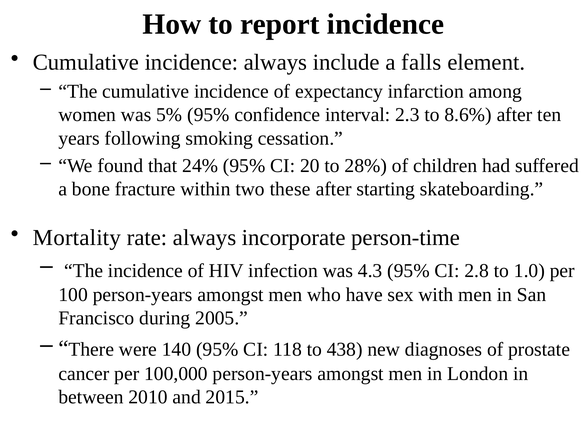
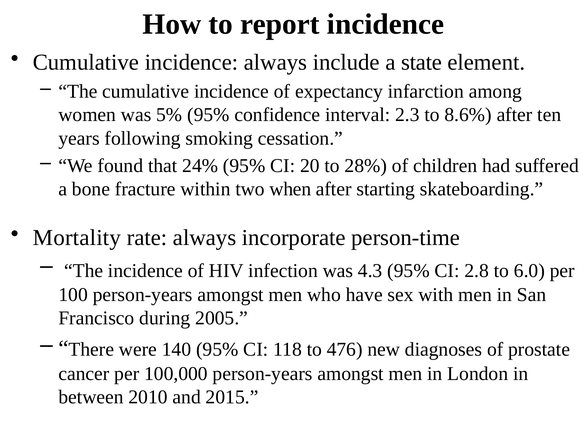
falls: falls -> state
these: these -> when
1.0: 1.0 -> 6.0
438: 438 -> 476
